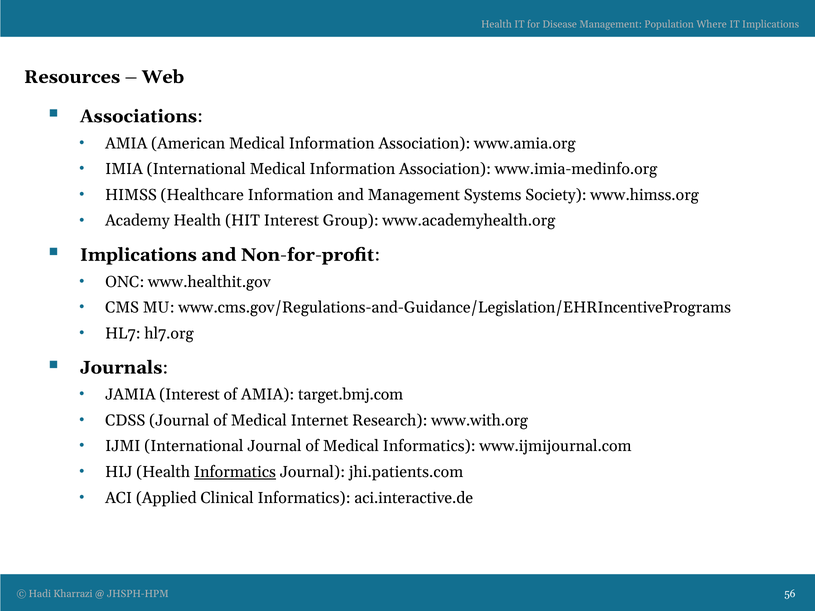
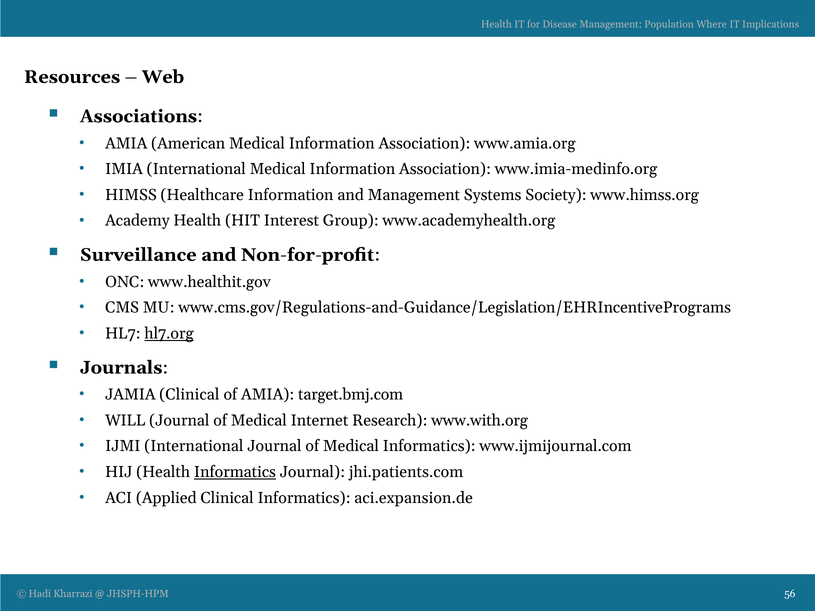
Implications at (138, 255): Implications -> Surveillance
hl7.org underline: none -> present
JAMIA Interest: Interest -> Clinical
CDSS: CDSS -> WILL
aci.interactive.de: aci.interactive.de -> aci.expansion.de
